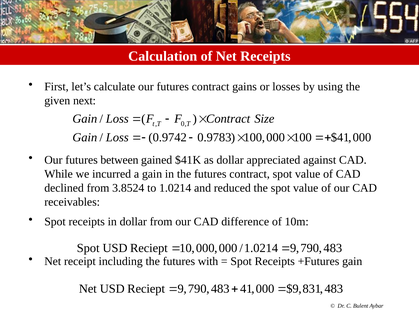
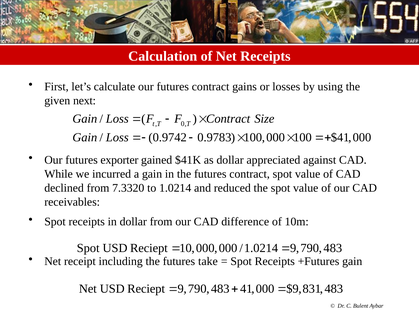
between: between -> exporter
3.8524: 3.8524 -> 7.3320
with: with -> take
